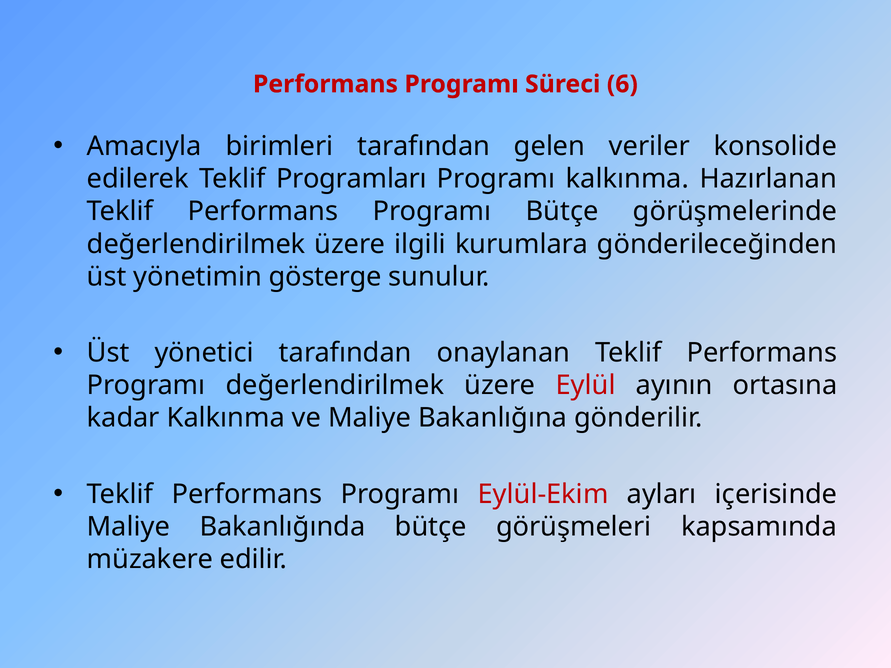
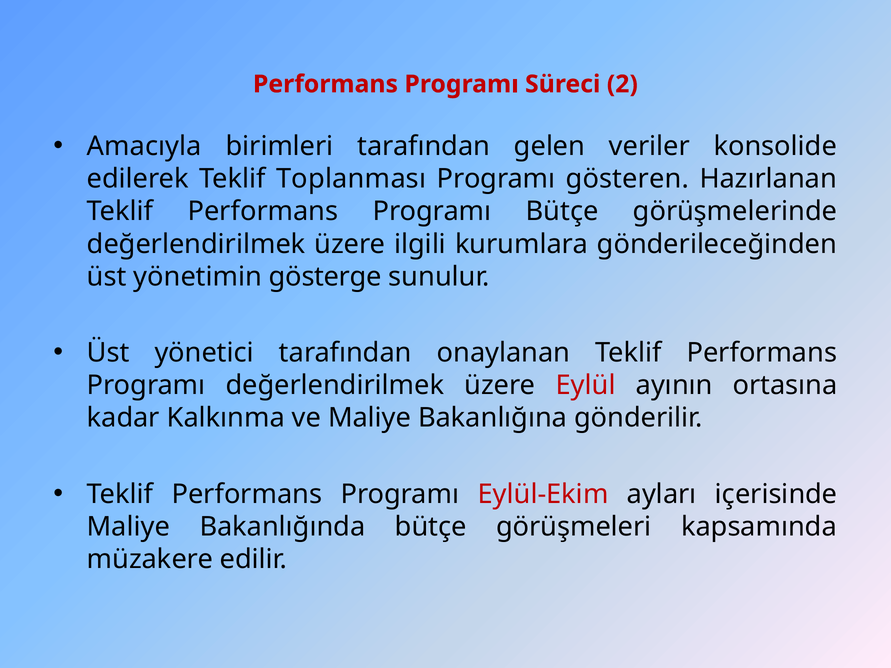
6: 6 -> 2
Programları: Programları -> Toplanması
Programı kalkınma: kalkınma -> gösteren
